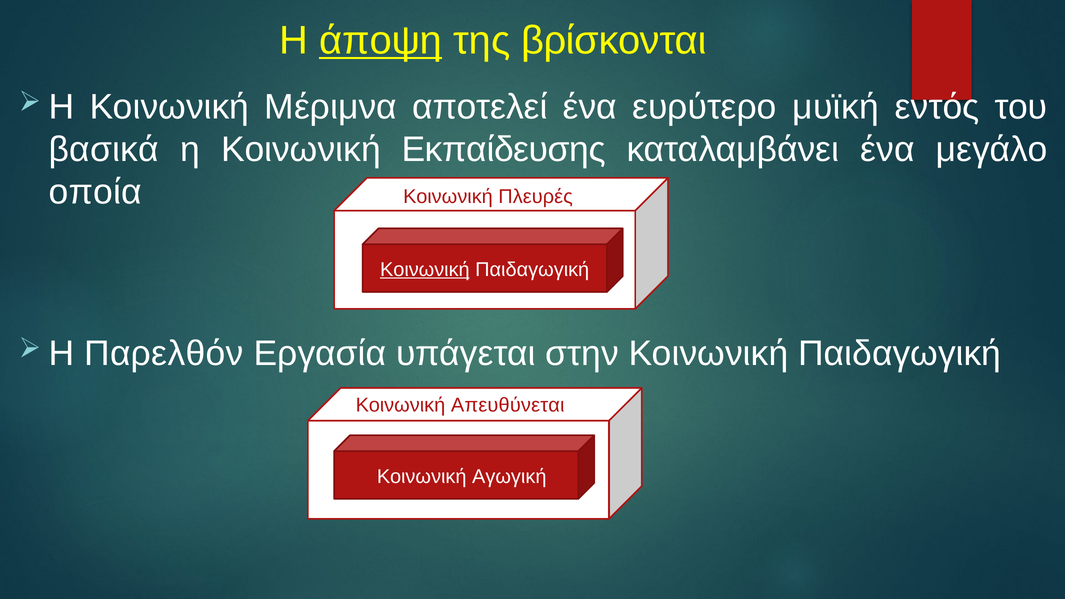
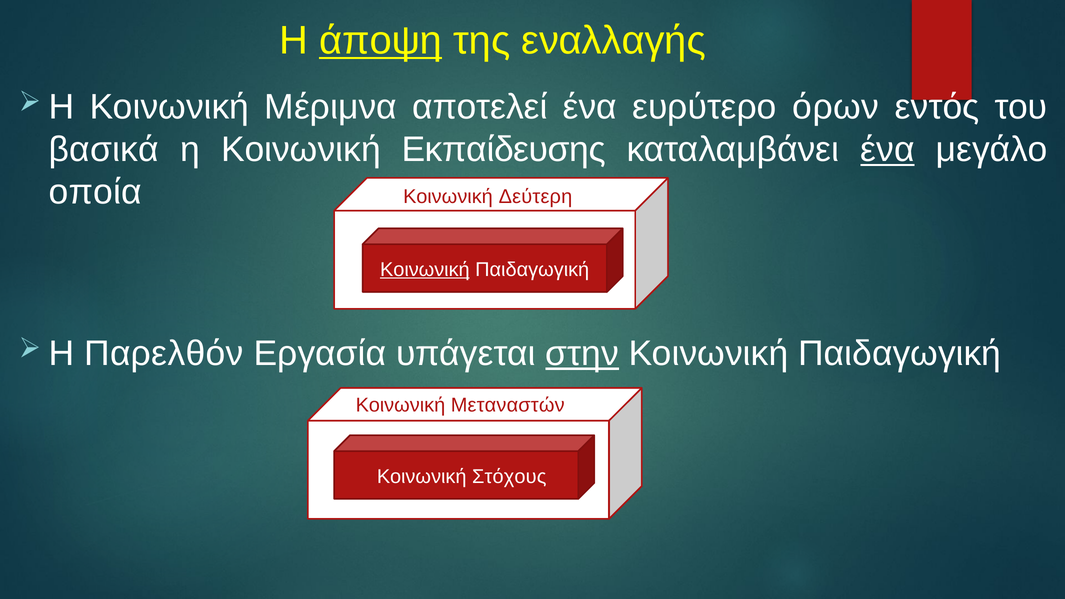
βρίσκονται: βρίσκονται -> εναλλαγής
μυϊκή: μυϊκή -> όρων
ένα at (887, 150) underline: none -> present
Πλευρές: Πλευρές -> Δεύτερη
στην underline: none -> present
Απευθύνεται: Απευθύνεται -> Μεταναστών
Αγωγική: Αγωγική -> Στόχους
